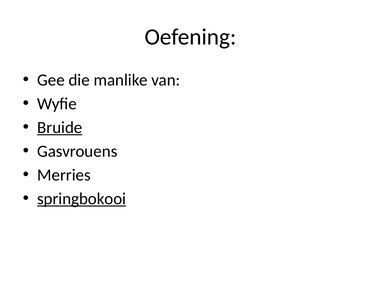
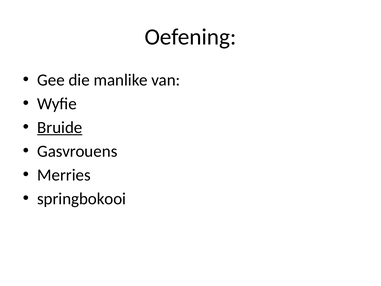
springbokooi underline: present -> none
